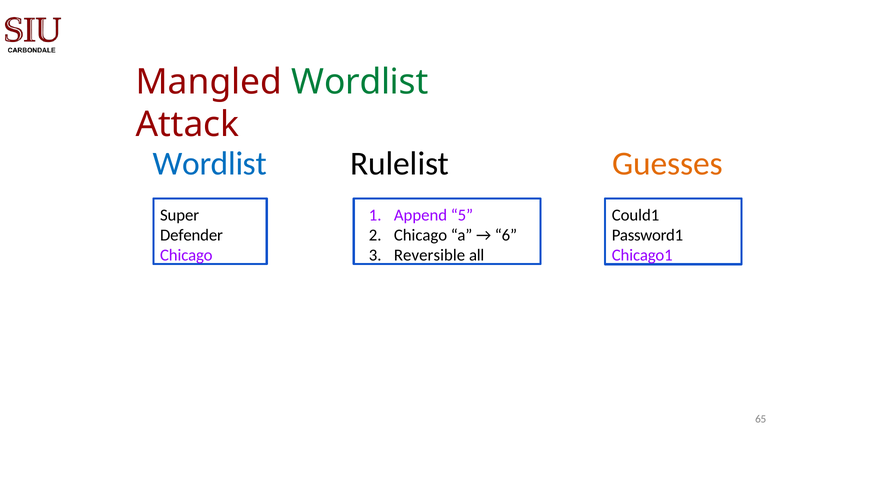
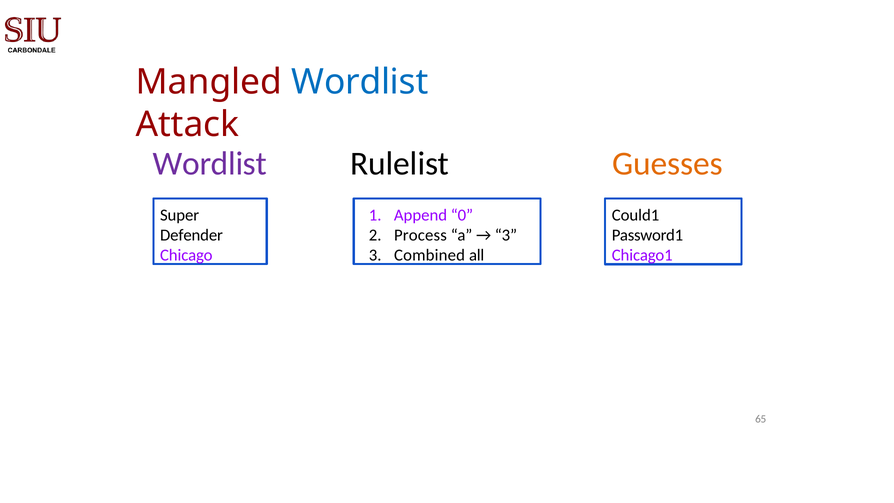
Wordlist at (360, 82) colour: green -> blue
Wordlist at (210, 163) colour: blue -> purple
5: 5 -> 0
Chicago at (421, 235): Chicago -> Process
6 at (506, 235): 6 -> 3
Reversible: Reversible -> Combined
